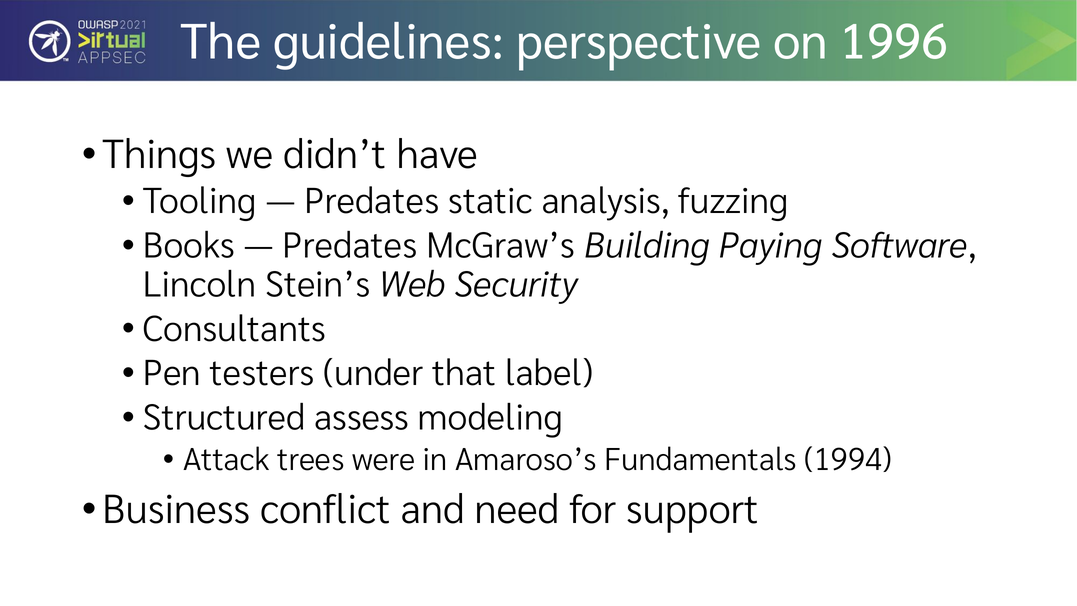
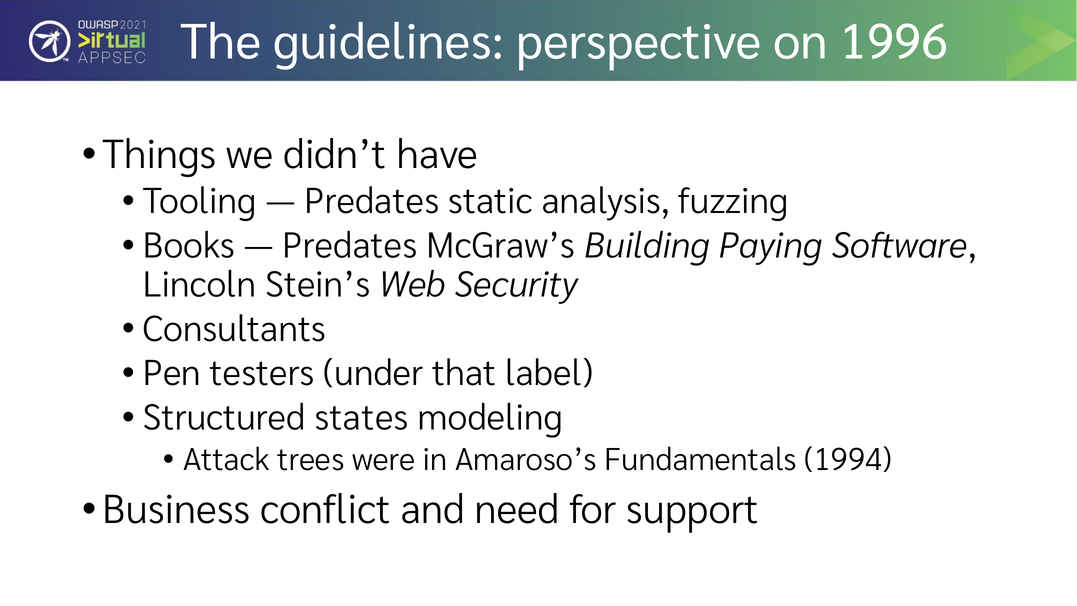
assess: assess -> states
